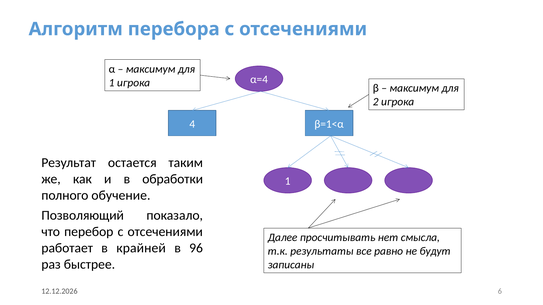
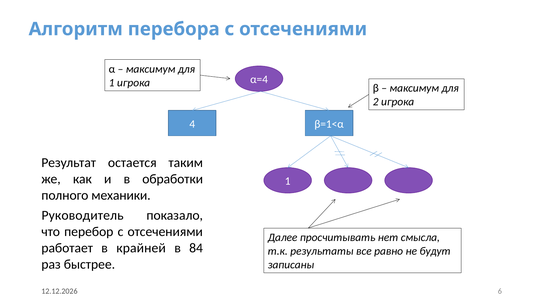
обучение: обучение -> механики
Позволяющий: Позволяющий -> Руководитель
96: 96 -> 84
